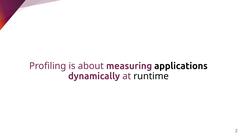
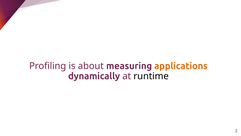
applications colour: black -> orange
